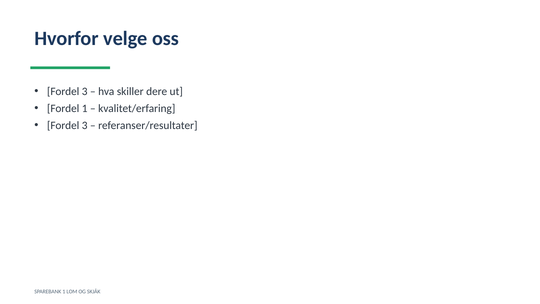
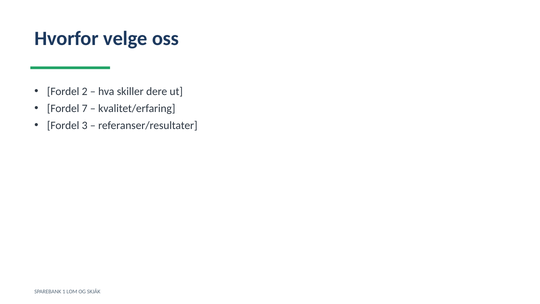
3 at (85, 91): 3 -> 2
Fordel 1: 1 -> 7
